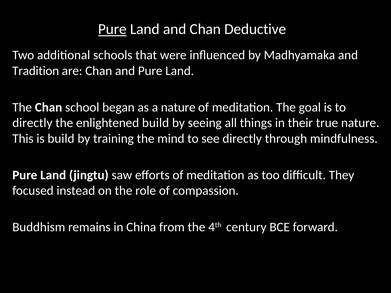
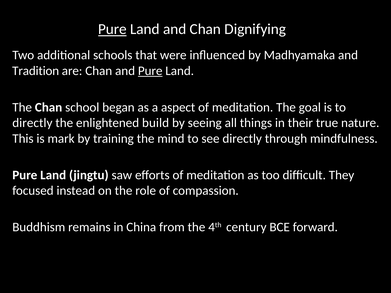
Deductive: Deductive -> Dignifying
Pure at (150, 71) underline: none -> present
a nature: nature -> aspect
is build: build -> mark
